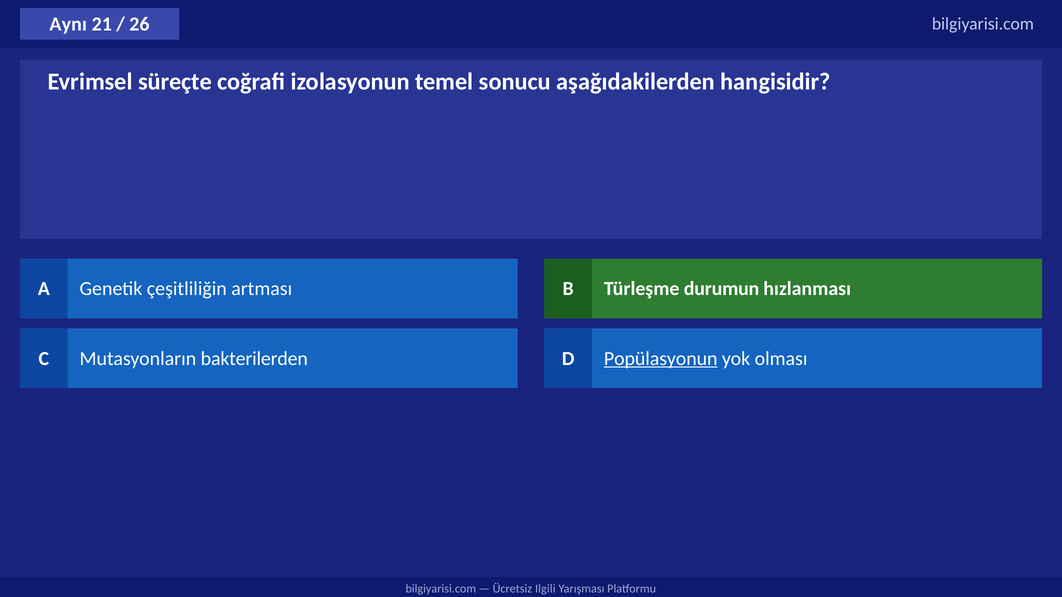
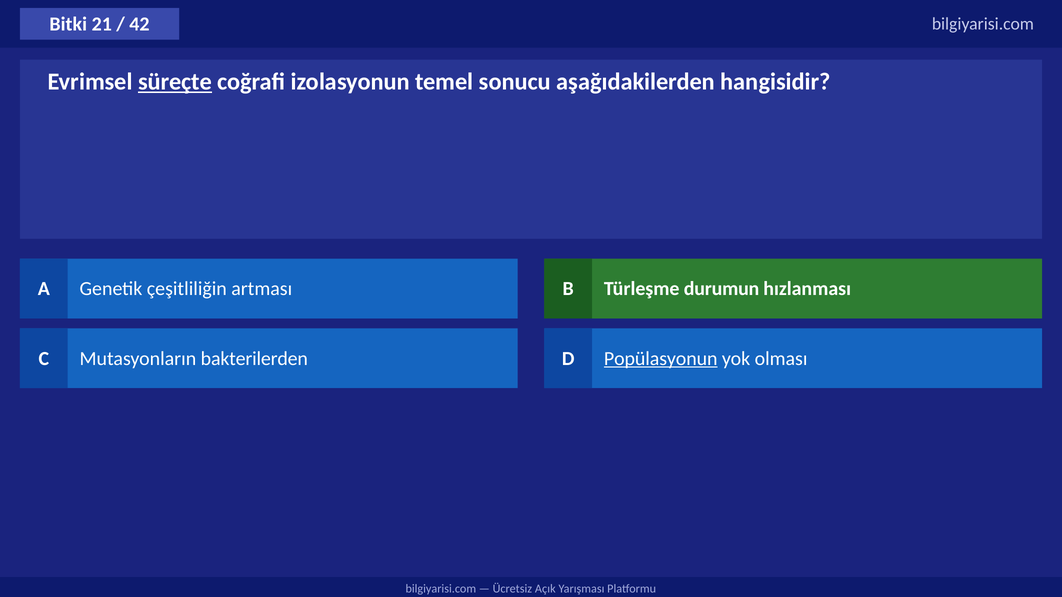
Aynı: Aynı -> Bitki
26: 26 -> 42
süreçte underline: none -> present
Ilgili: Ilgili -> Açık
